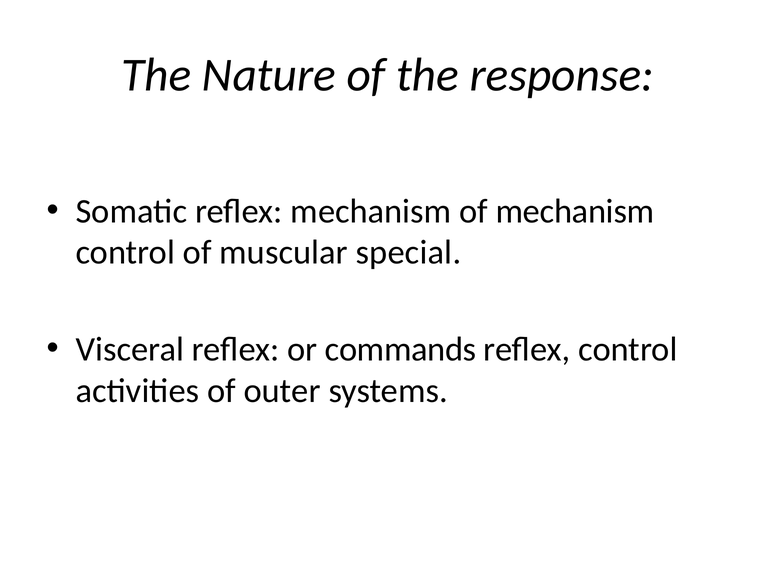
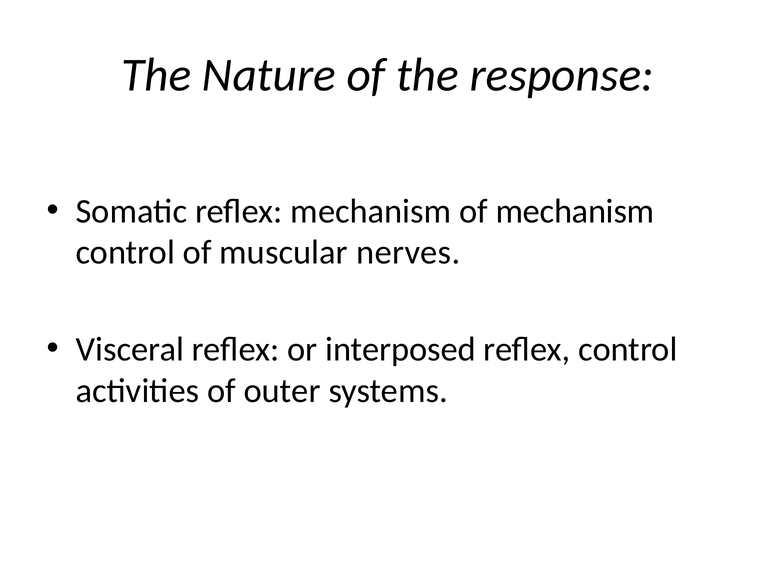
special: special -> nerves
commands: commands -> interposed
